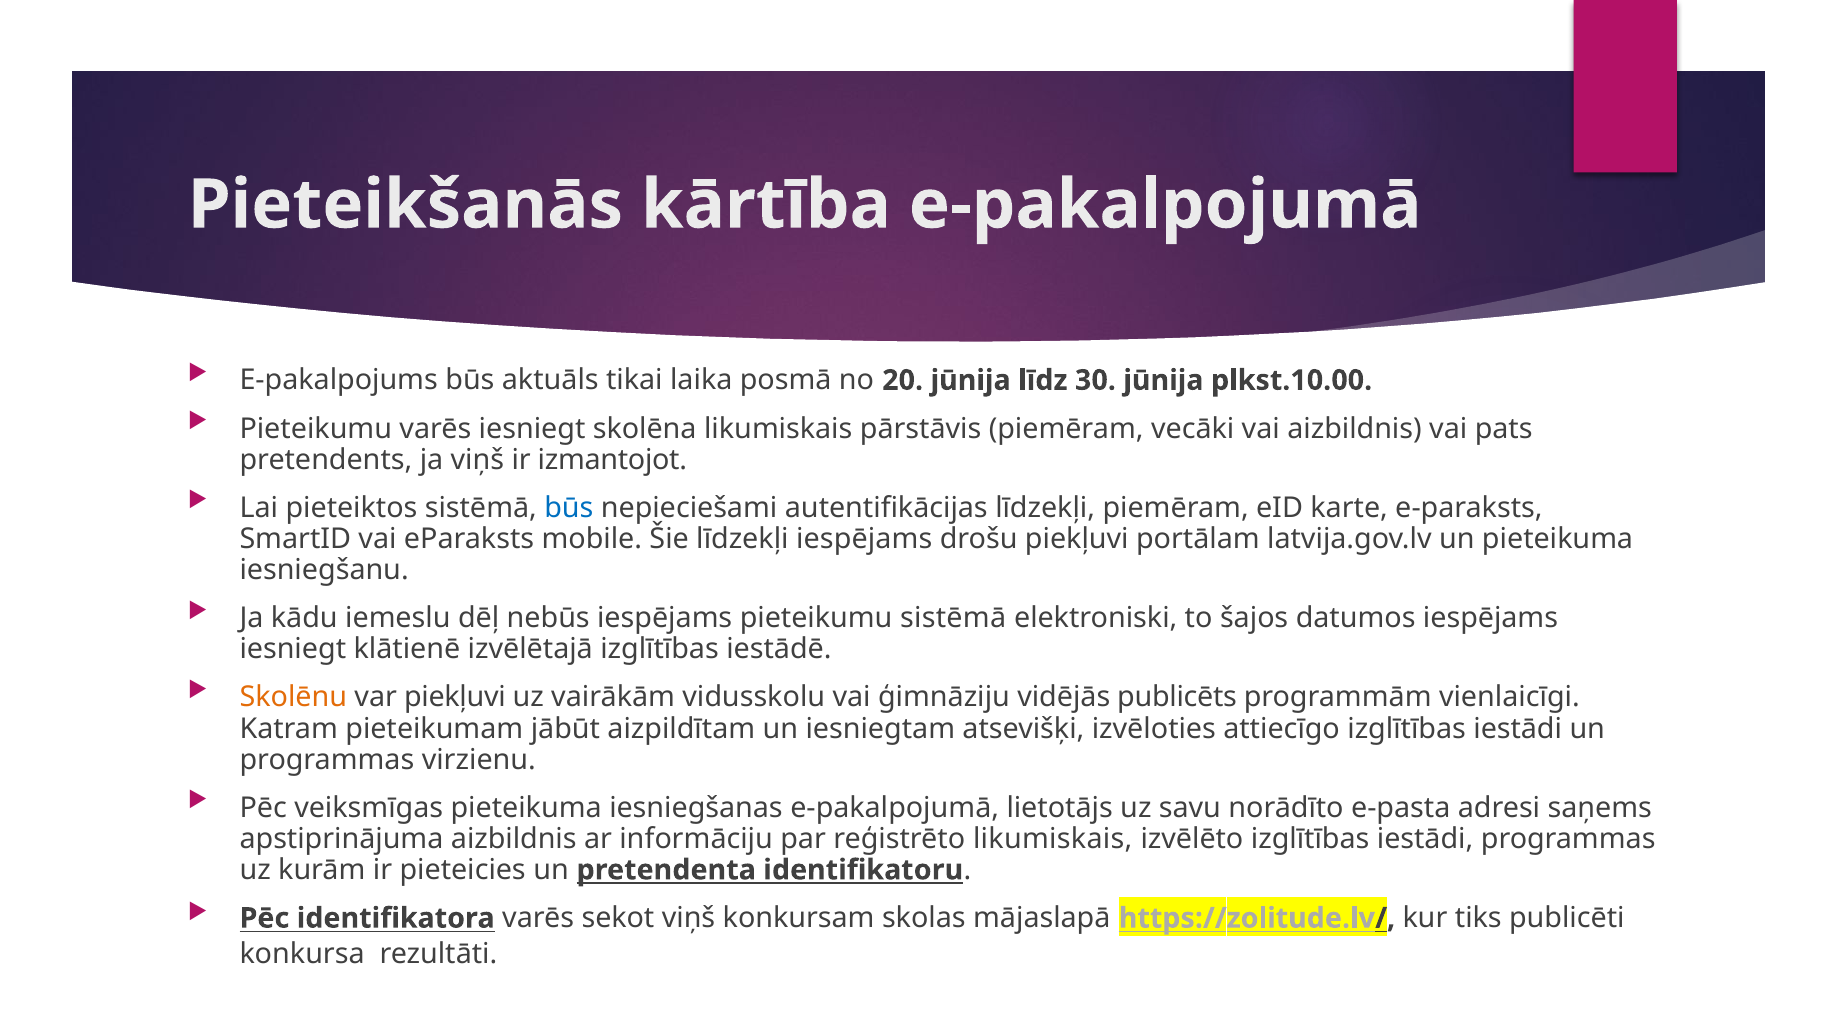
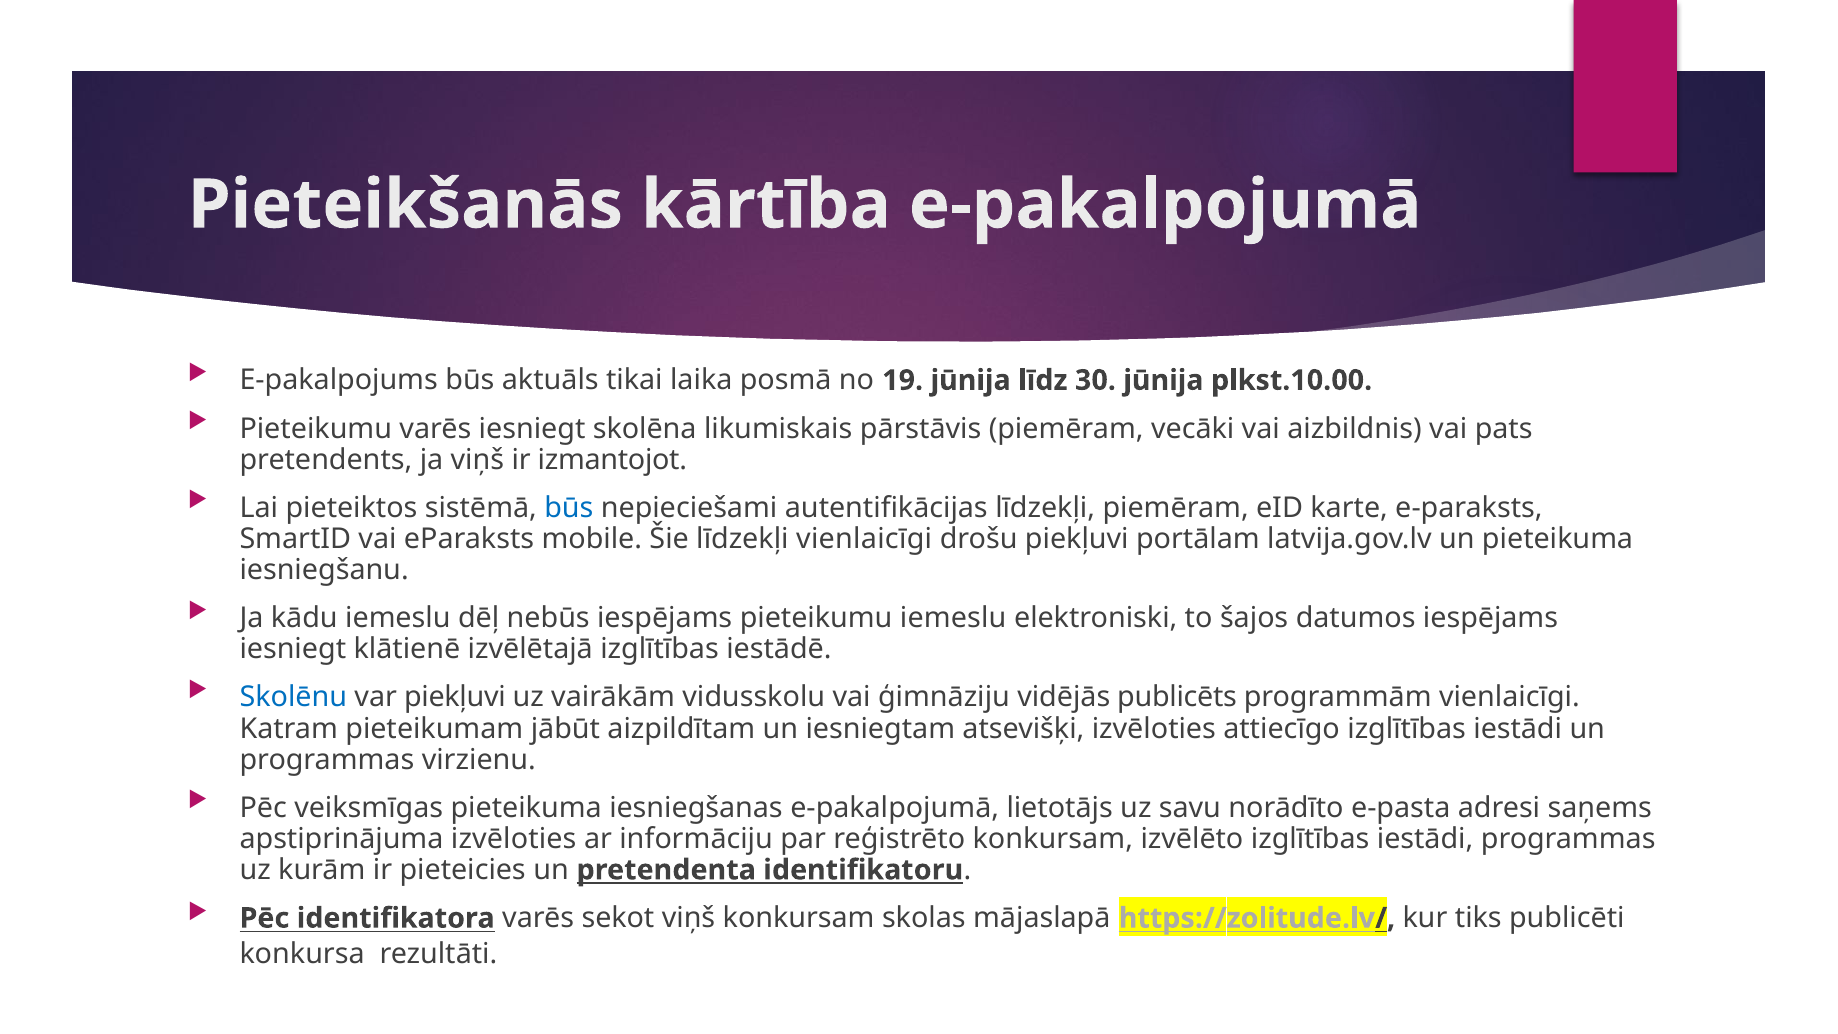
20: 20 -> 19
līdzekļi iespējams: iespējams -> vienlaicīgi
pieteikumu sistēmā: sistēmā -> iemeslu
Skolēnu colour: orange -> blue
apstiprinājuma aizbildnis: aizbildnis -> izvēloties
reģistrēto likumiskais: likumiskais -> konkursam
